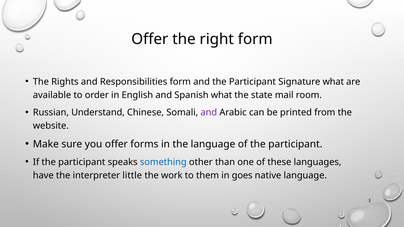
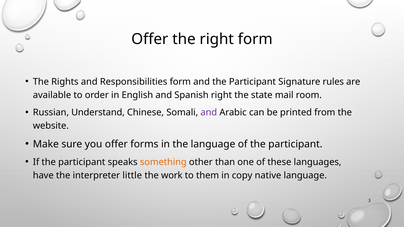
Signature what: what -> rules
Spanish what: what -> right
something colour: blue -> orange
goes: goes -> copy
